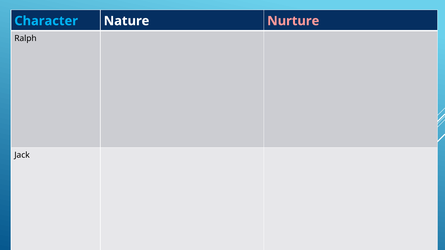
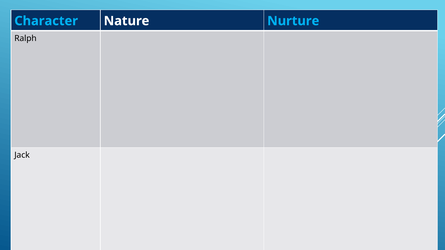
Nurture colour: pink -> light blue
